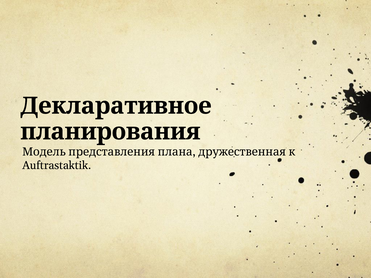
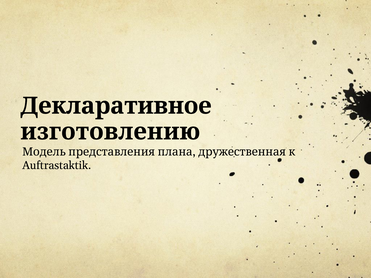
планирования: планирования -> изготовлению
